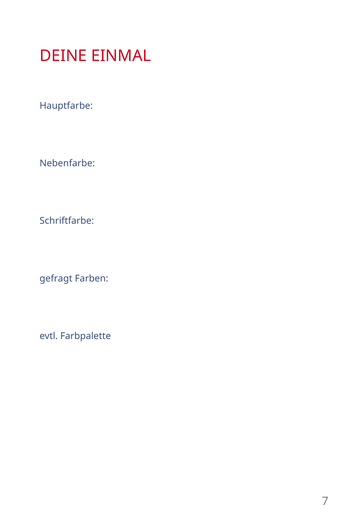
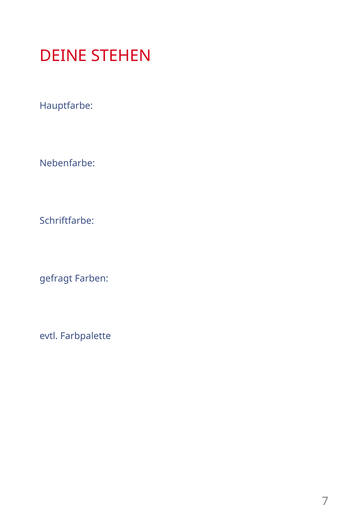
EINMAL: EINMAL -> STEHEN
